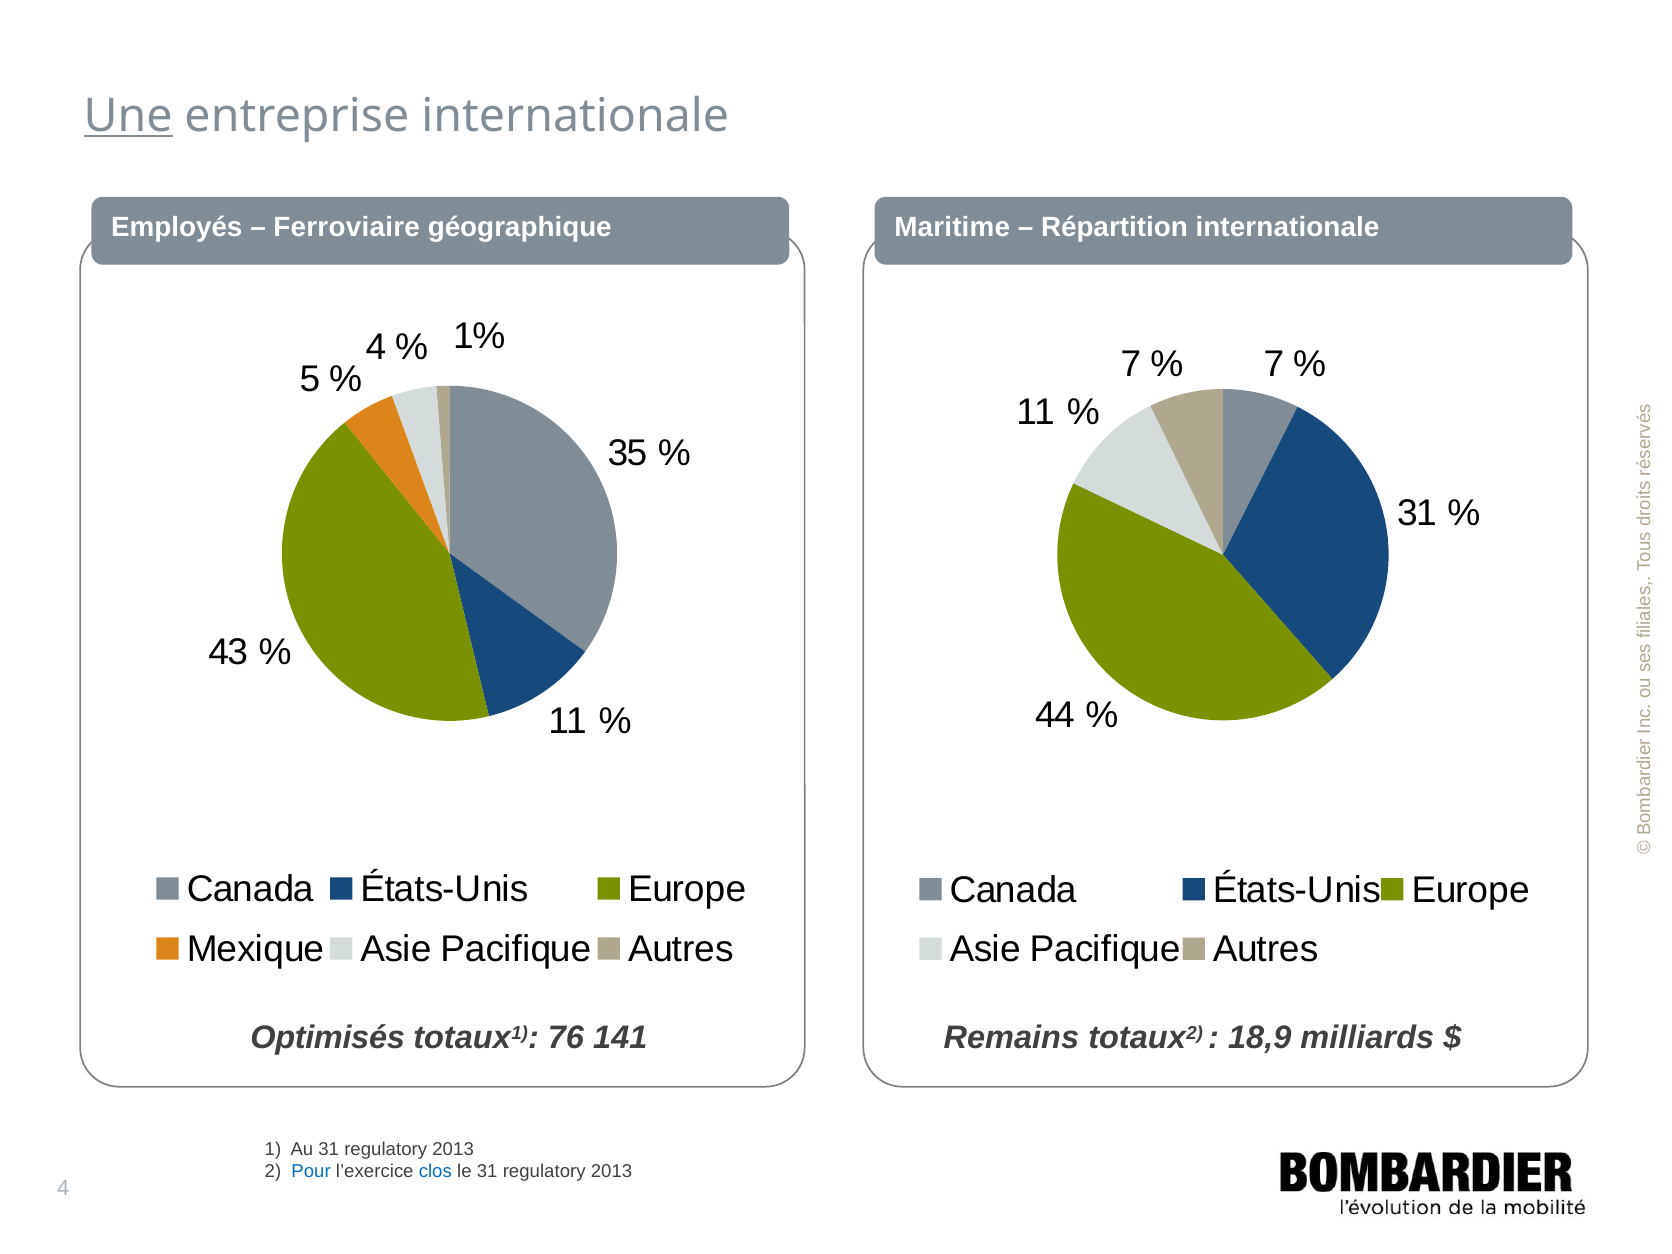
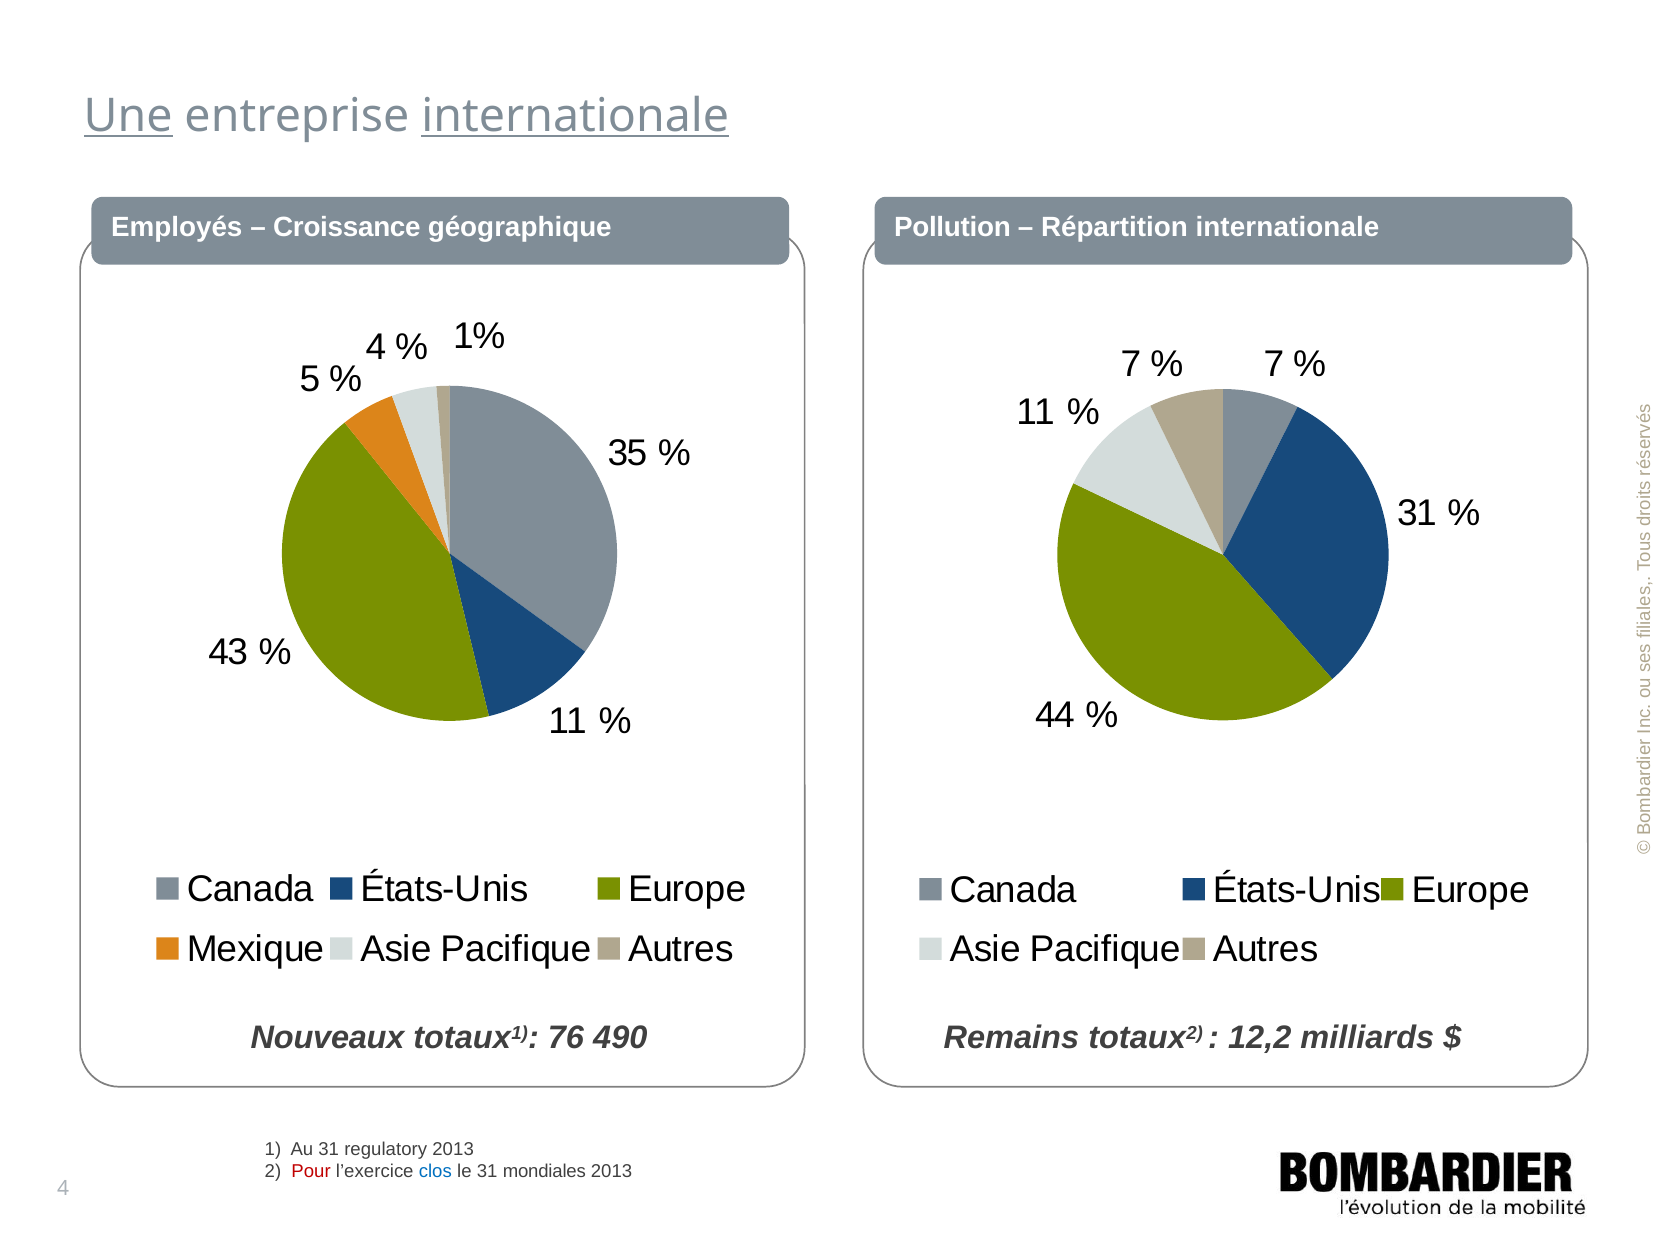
internationale at (575, 116) underline: none -> present
Ferroviaire: Ferroviaire -> Croissance
Maritime: Maritime -> Pollution
Optimisés: Optimisés -> Nouveaux
141: 141 -> 490
18,9: 18,9 -> 12,2
Pour colour: blue -> red
le 31 regulatory: regulatory -> mondiales
